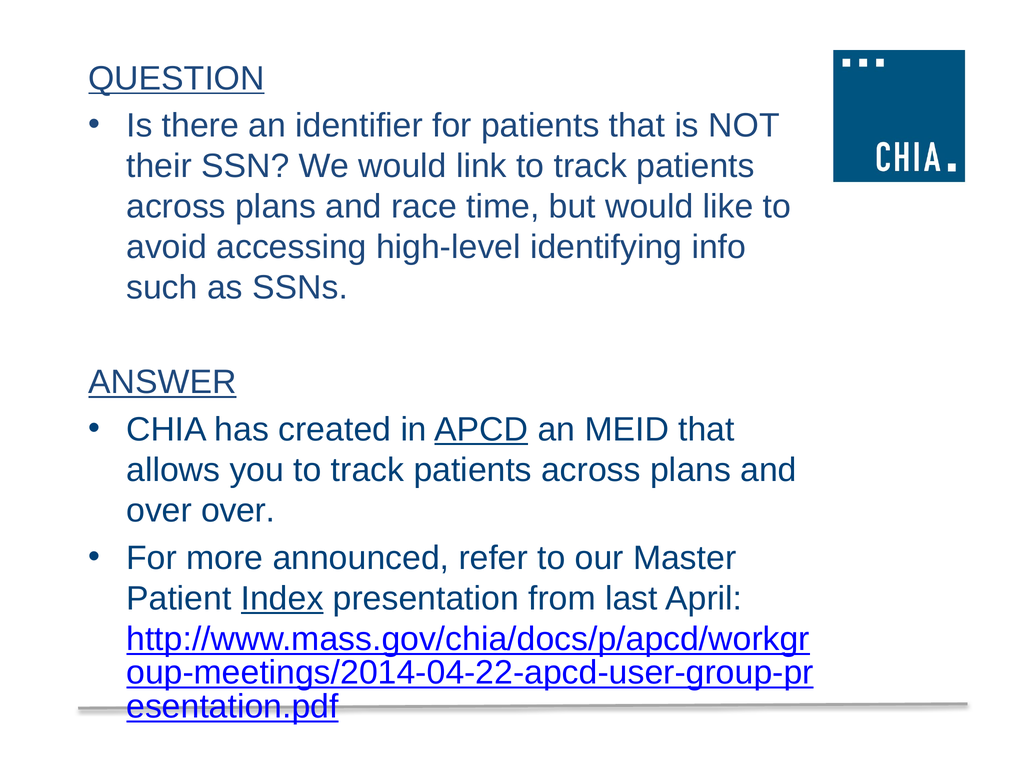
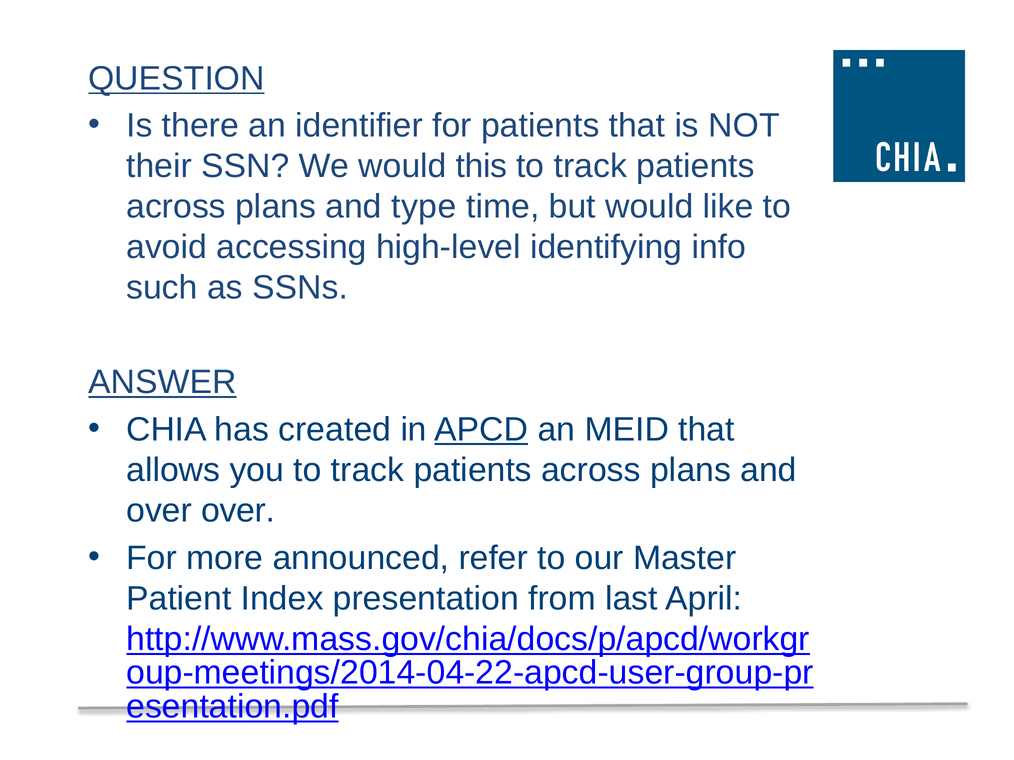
link: link -> this
race: race -> type
Index underline: present -> none
